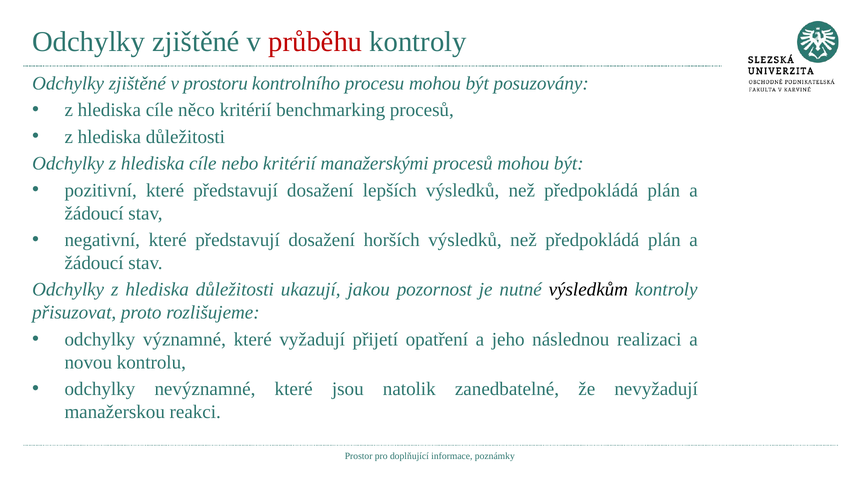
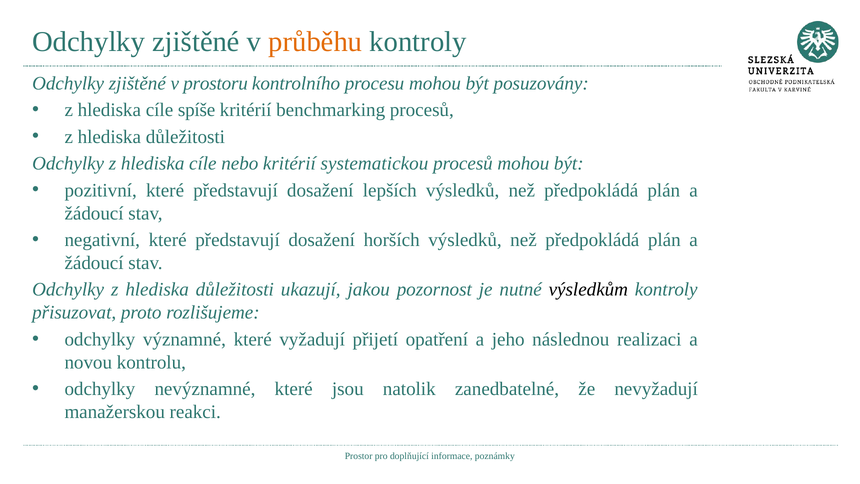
průběhu colour: red -> orange
něco: něco -> spíše
manažerskými: manažerskými -> systematickou
